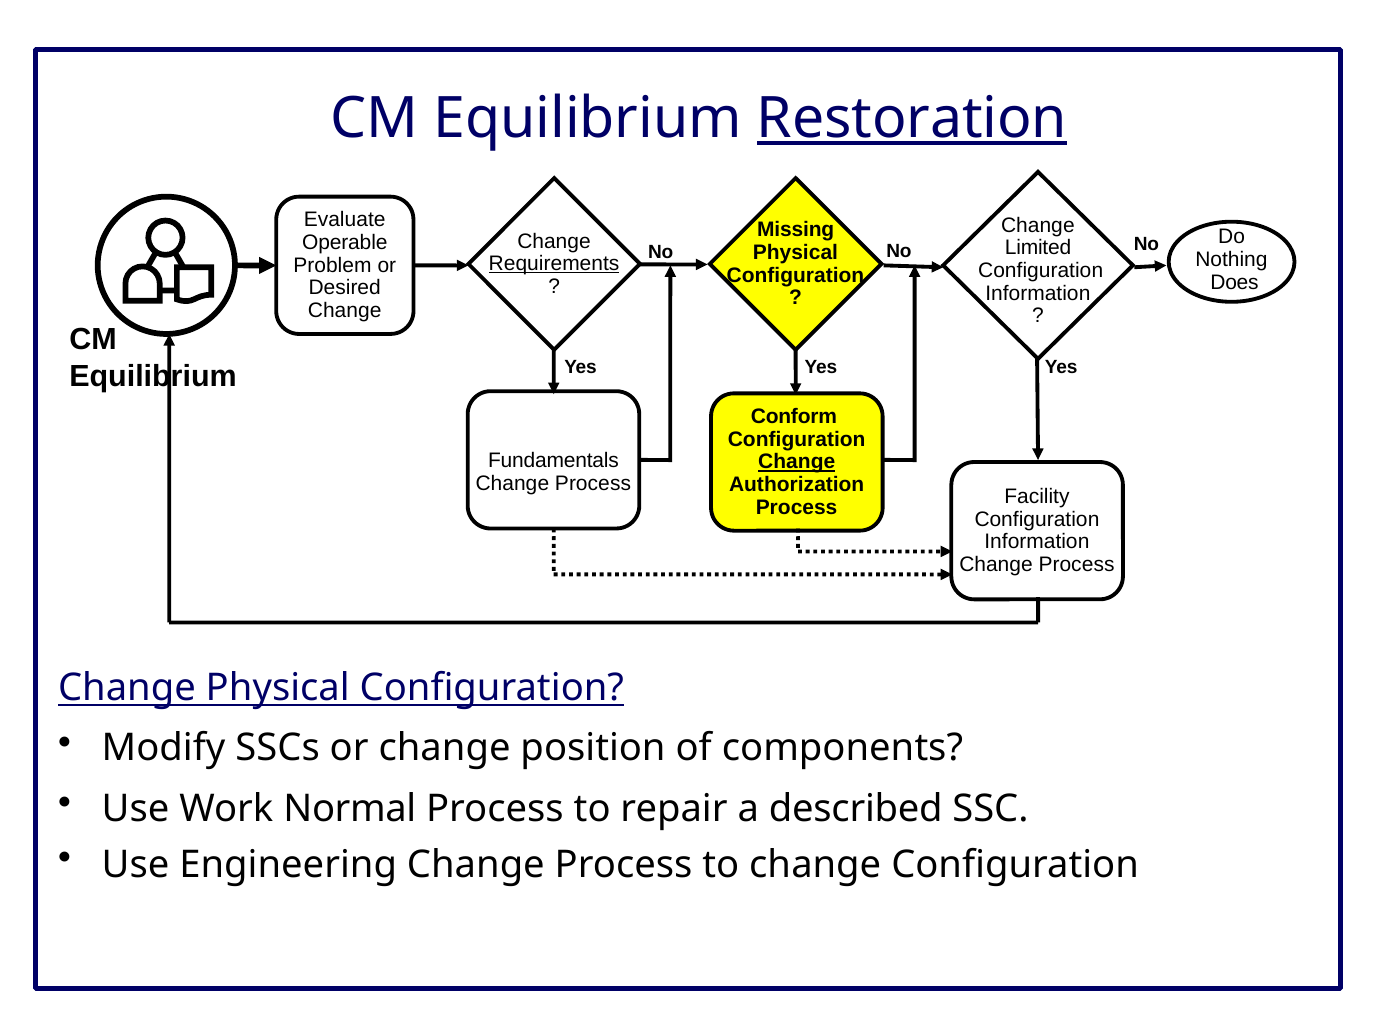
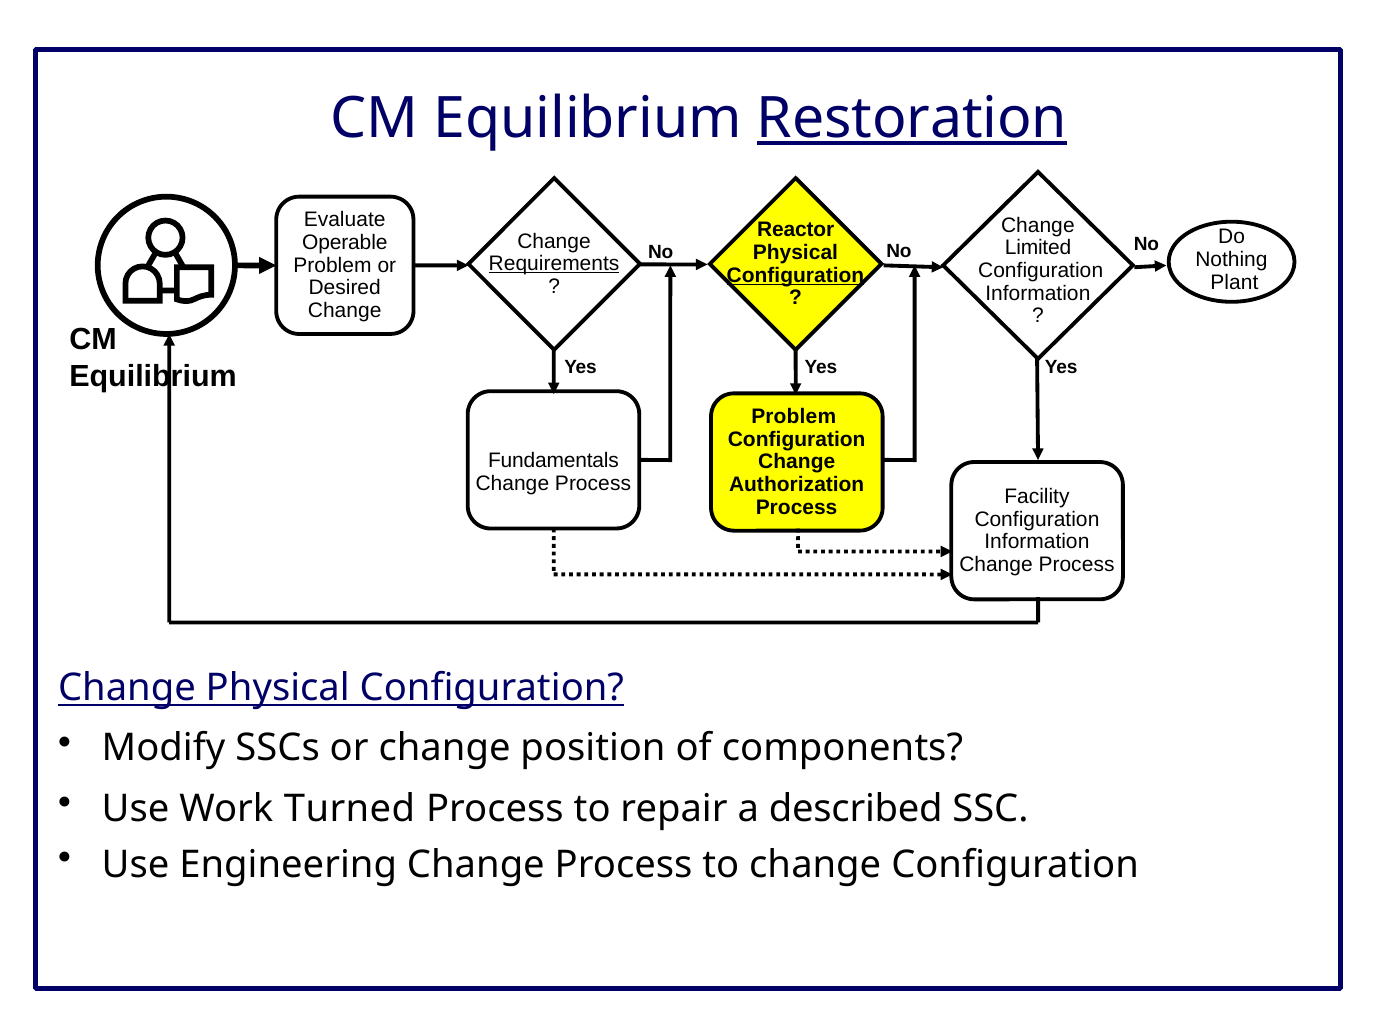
Missing: Missing -> Reactor
Configuration at (795, 275) underline: none -> present
Does: Does -> Plant
Conform at (794, 416): Conform -> Problem
Change at (797, 462) underline: present -> none
Normal: Normal -> Turned
